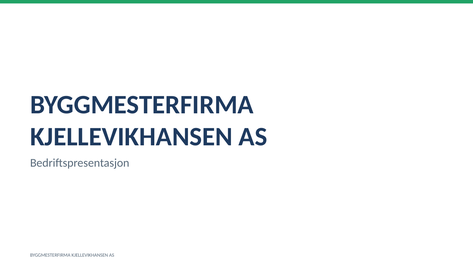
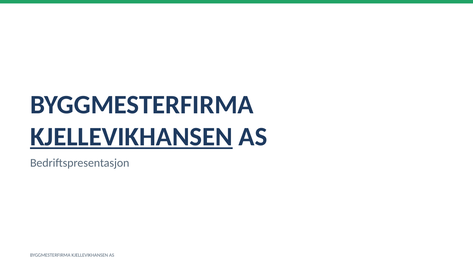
KJELLEVIKHANSEN at (131, 137) underline: none -> present
